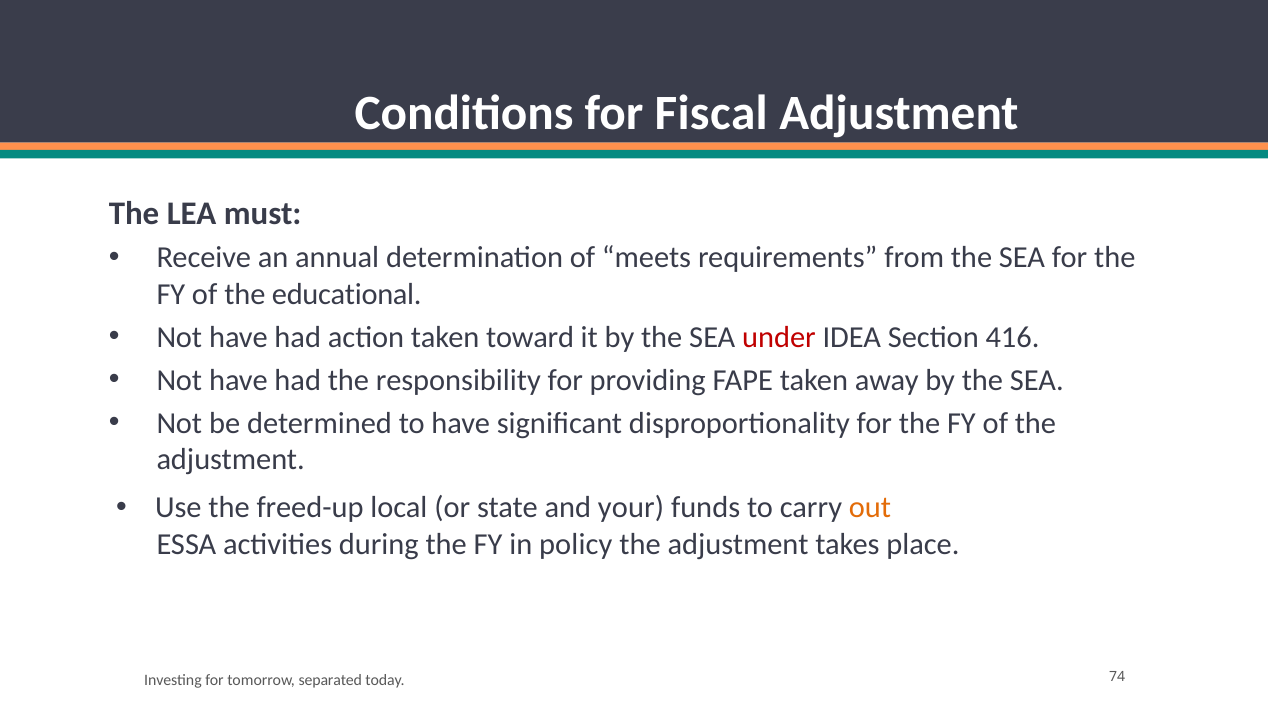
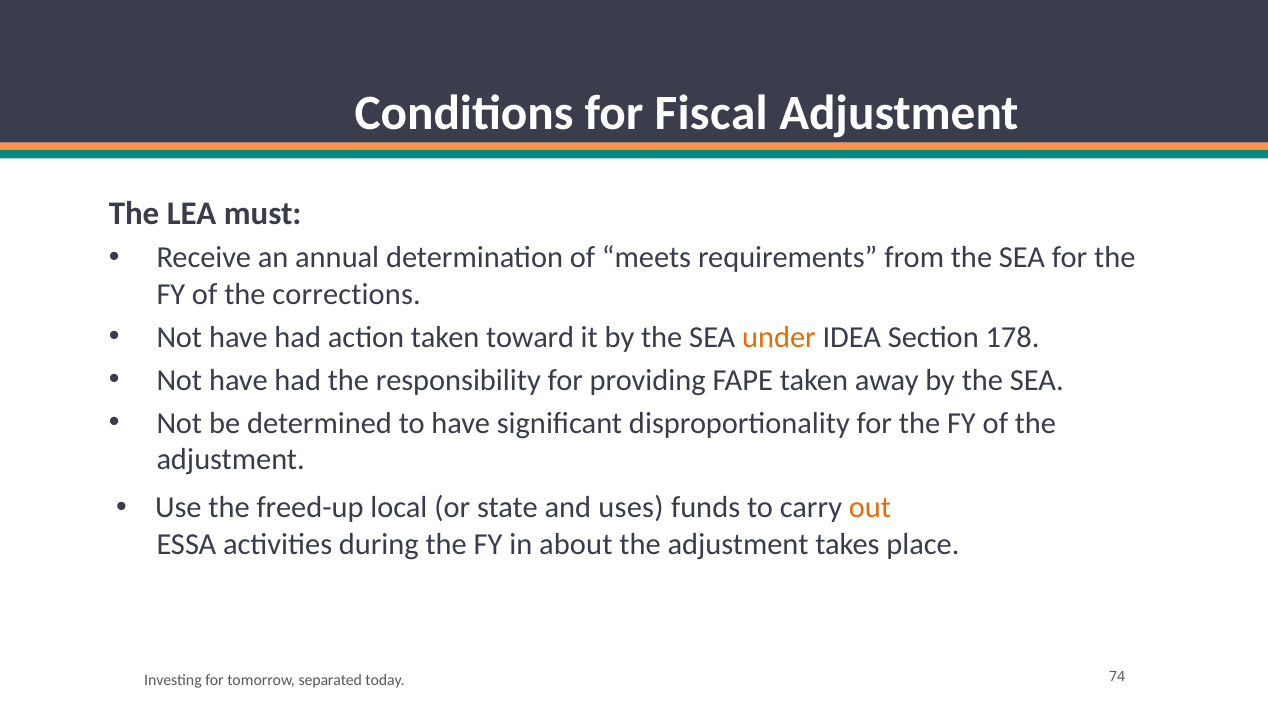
educational: educational -> corrections
under colour: red -> orange
416: 416 -> 178
your: your -> uses
policy: policy -> about
